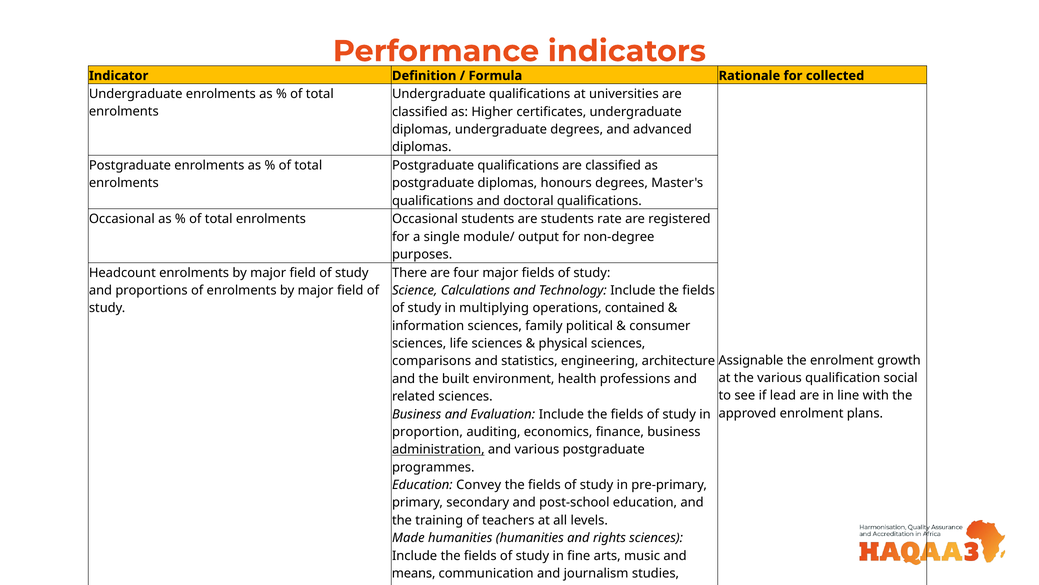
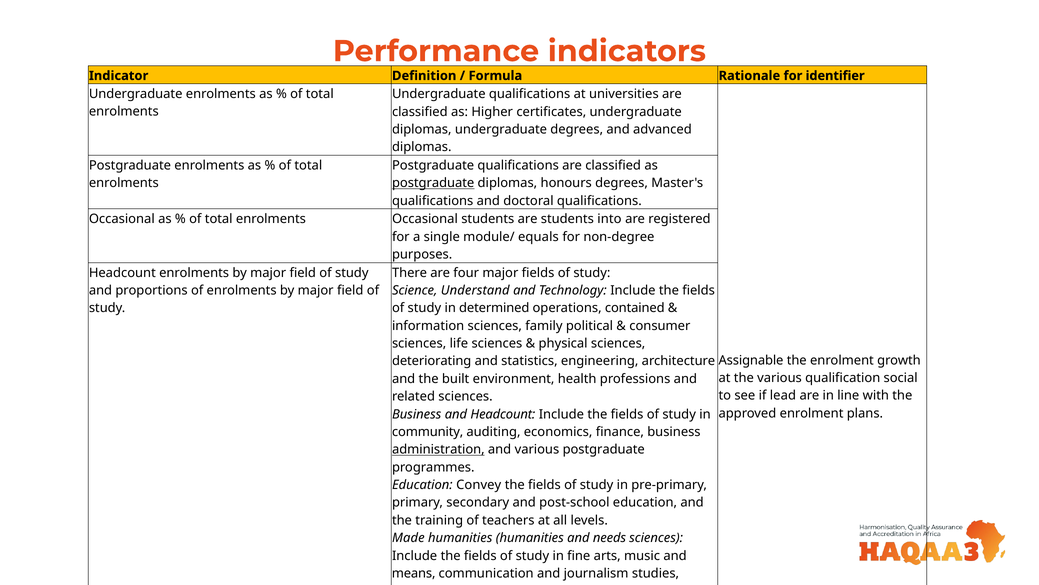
collected: collected -> identifier
postgraduate at (433, 183) underline: none -> present
rate: rate -> into
output: output -> equals
Calculations: Calculations -> Understand
multiplying: multiplying -> determined
comparisons: comparisons -> deteriorating
and Evaluation: Evaluation -> Headcount
proportion: proportion -> community
rights: rights -> needs
